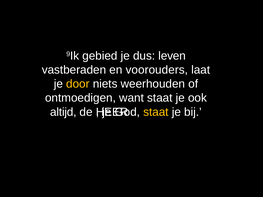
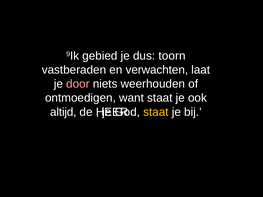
leven: leven -> toorn
voorouders: voorouders -> verwachten
door colour: yellow -> pink
